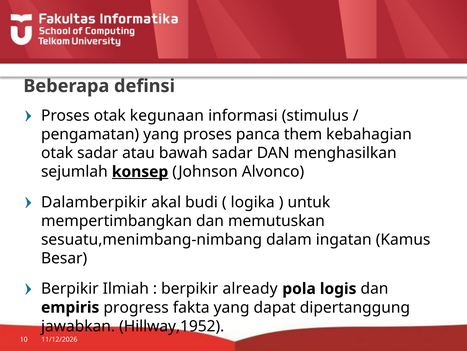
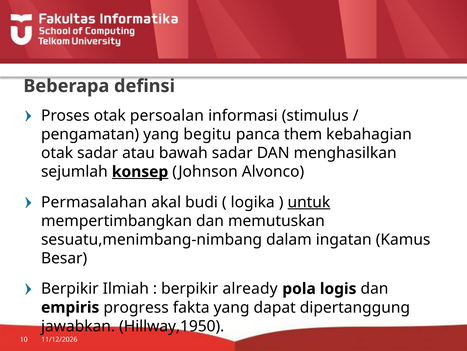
kegunaan: kegunaan -> persoalan
yang proses: proses -> begitu
Dalamberpikir: Dalamberpikir -> Permasalahan
untuk underline: none -> present
Hillway,1952: Hillway,1952 -> Hillway,1950
